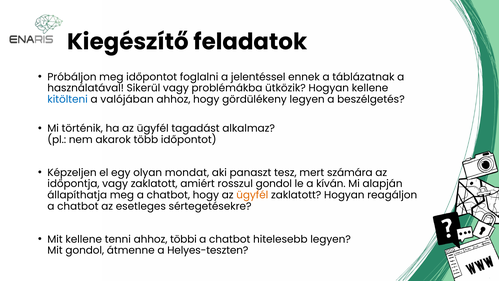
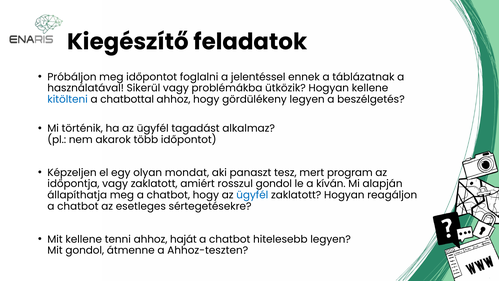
valójában: valójában -> chatbottal
számára: számára -> program
ügyfél at (252, 195) colour: orange -> blue
többi: többi -> haját
Helyes-teszten: Helyes-teszten -> Ahhoz-teszten
